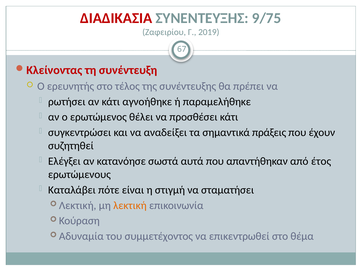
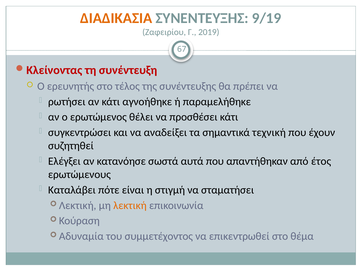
ΔΙΑΔΙΚΑΣΙΑ colour: red -> orange
9/75: 9/75 -> 9/19
πράξεις: πράξεις -> τεχνική
